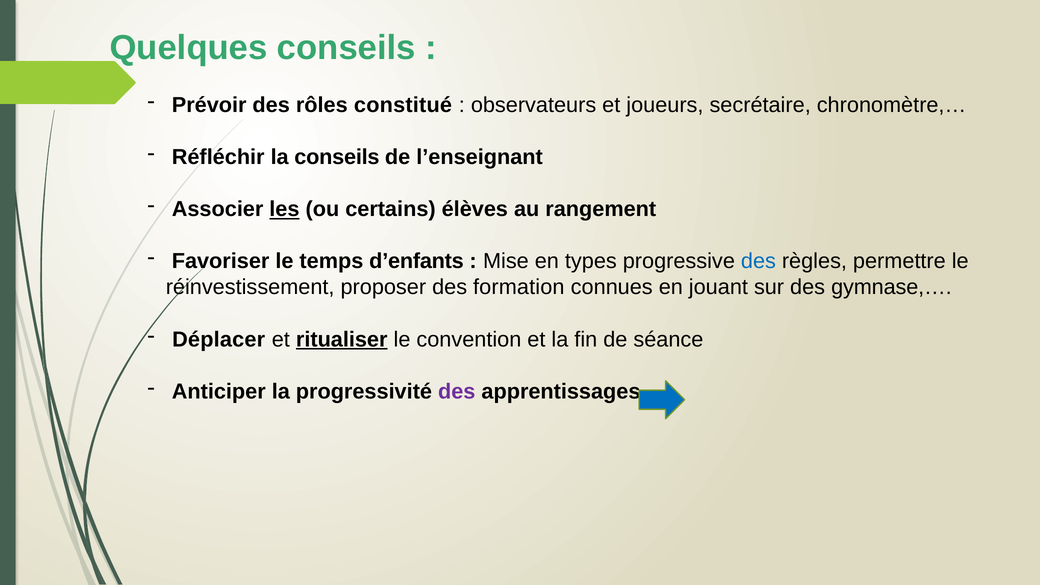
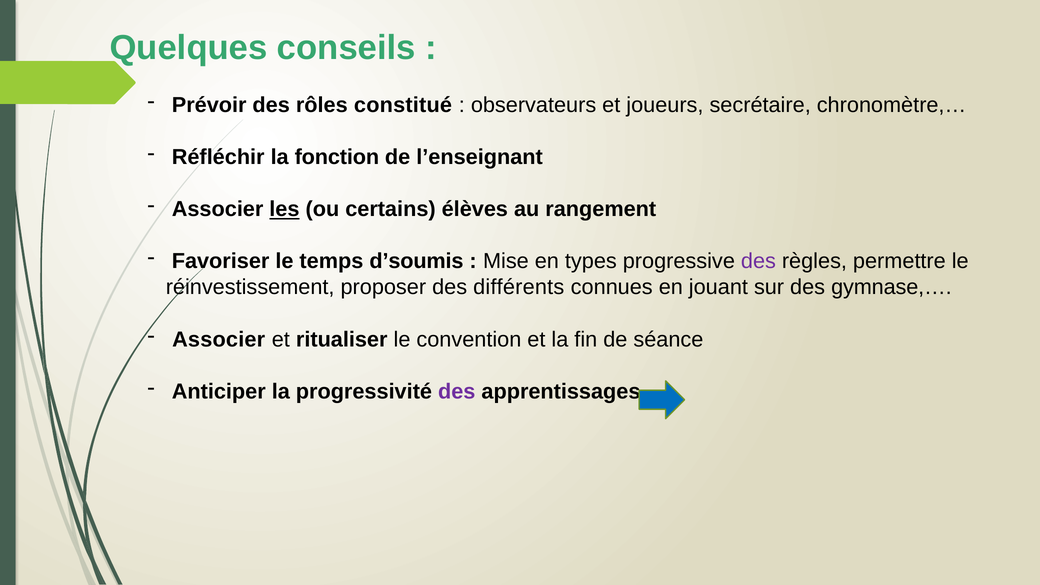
la conseils: conseils -> fonction
d’enfants: d’enfants -> d’soumis
des at (758, 261) colour: blue -> purple
formation: formation -> différents
Déplacer at (219, 339): Déplacer -> Associer
ritualiser underline: present -> none
